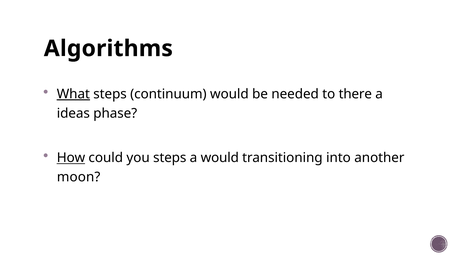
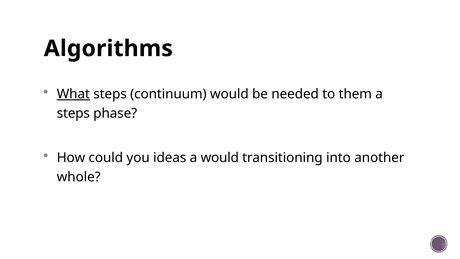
there: there -> them
ideas at (73, 113): ideas -> steps
How underline: present -> none
you steps: steps -> ideas
moon: moon -> whole
